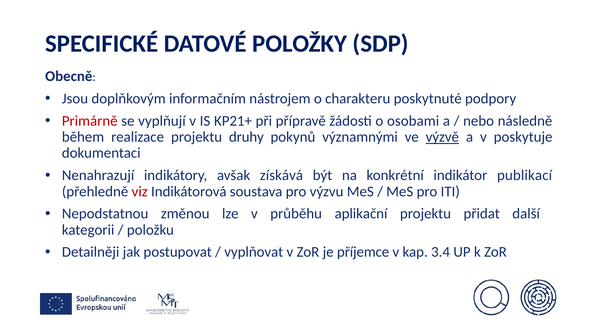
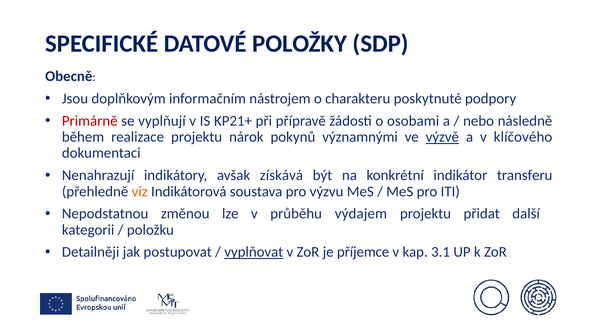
druhy: druhy -> nárok
poskytuje: poskytuje -> klíčového
publikací: publikací -> transferu
viz colour: red -> orange
aplikační: aplikační -> výdajem
vyplňovat underline: none -> present
3.4: 3.4 -> 3.1
